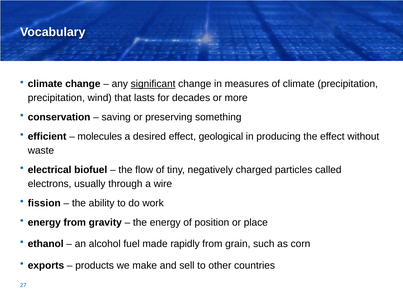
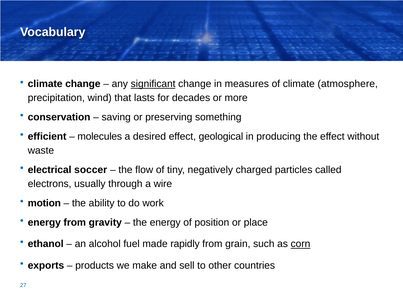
climate precipitation: precipitation -> atmosphere
biofuel: biofuel -> soccer
fission: fission -> motion
corn underline: none -> present
